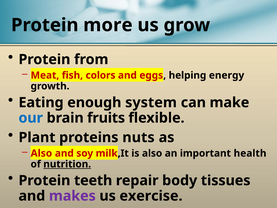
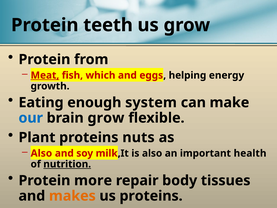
more: more -> teeth
Meat underline: none -> present
colors: colors -> which
brain fruits: fruits -> grow
teeth: teeth -> more
makes colour: purple -> orange
us exercise: exercise -> proteins
